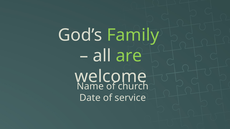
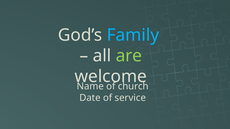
Family colour: light green -> light blue
